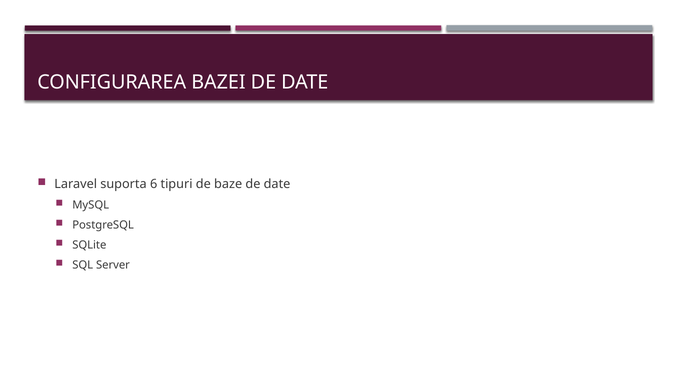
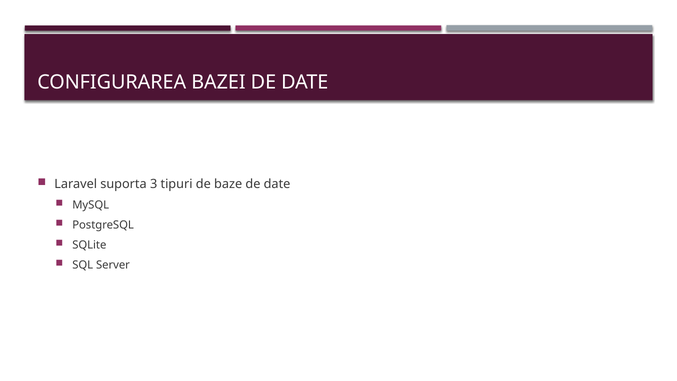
6: 6 -> 3
